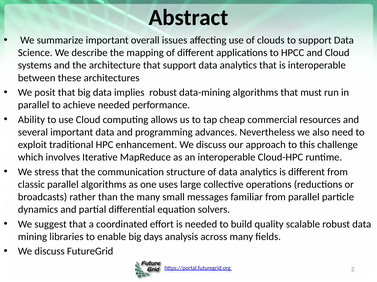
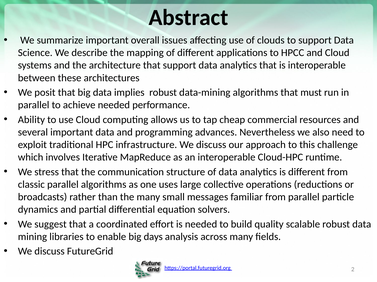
enhancement: enhancement -> infrastructure
